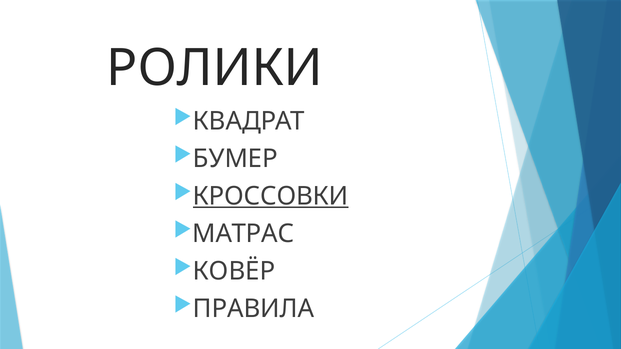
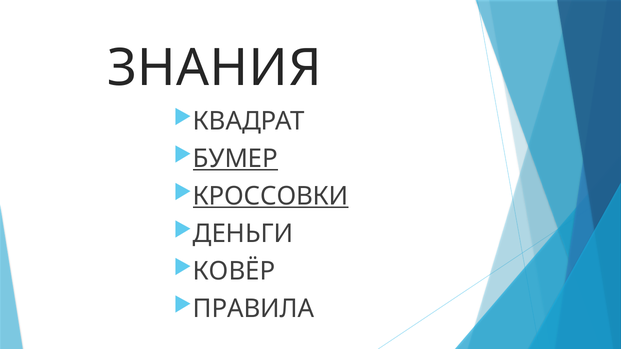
РОЛИКИ: РОЛИКИ -> ЗНАНИЯ
БУМЕР underline: none -> present
МАТРАС: МАТРАС -> ДЕНЬГИ
